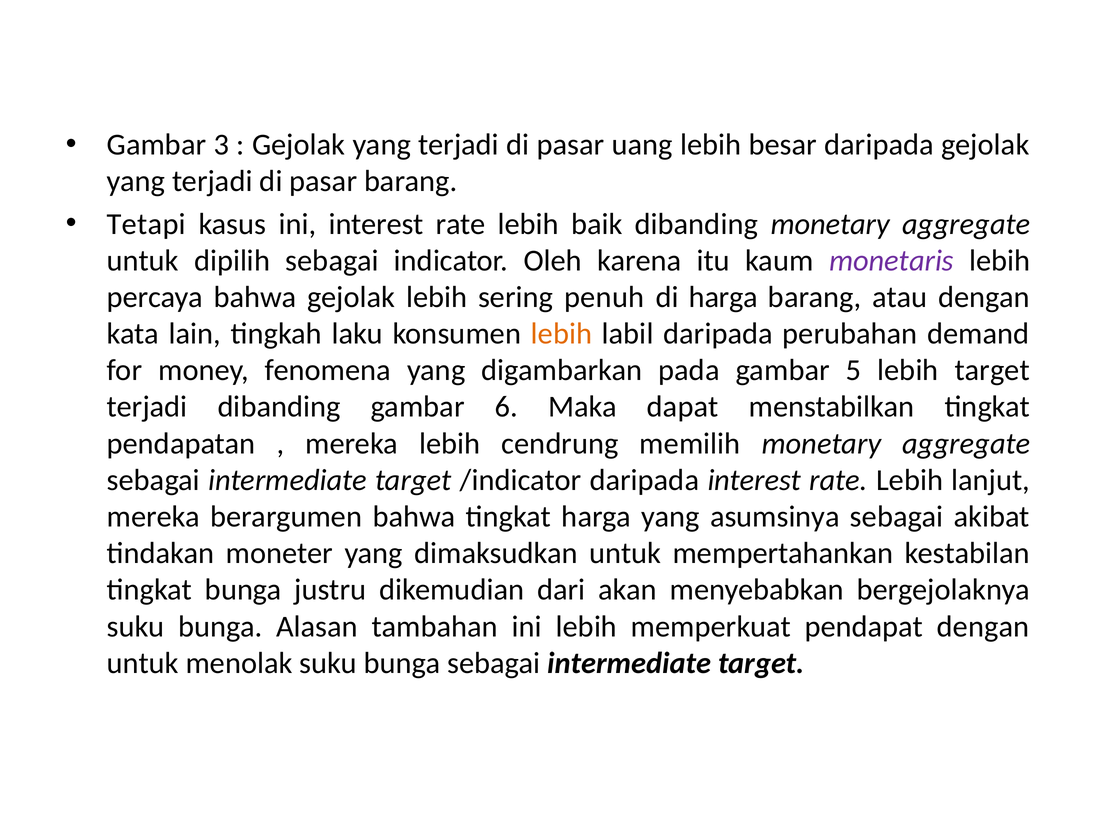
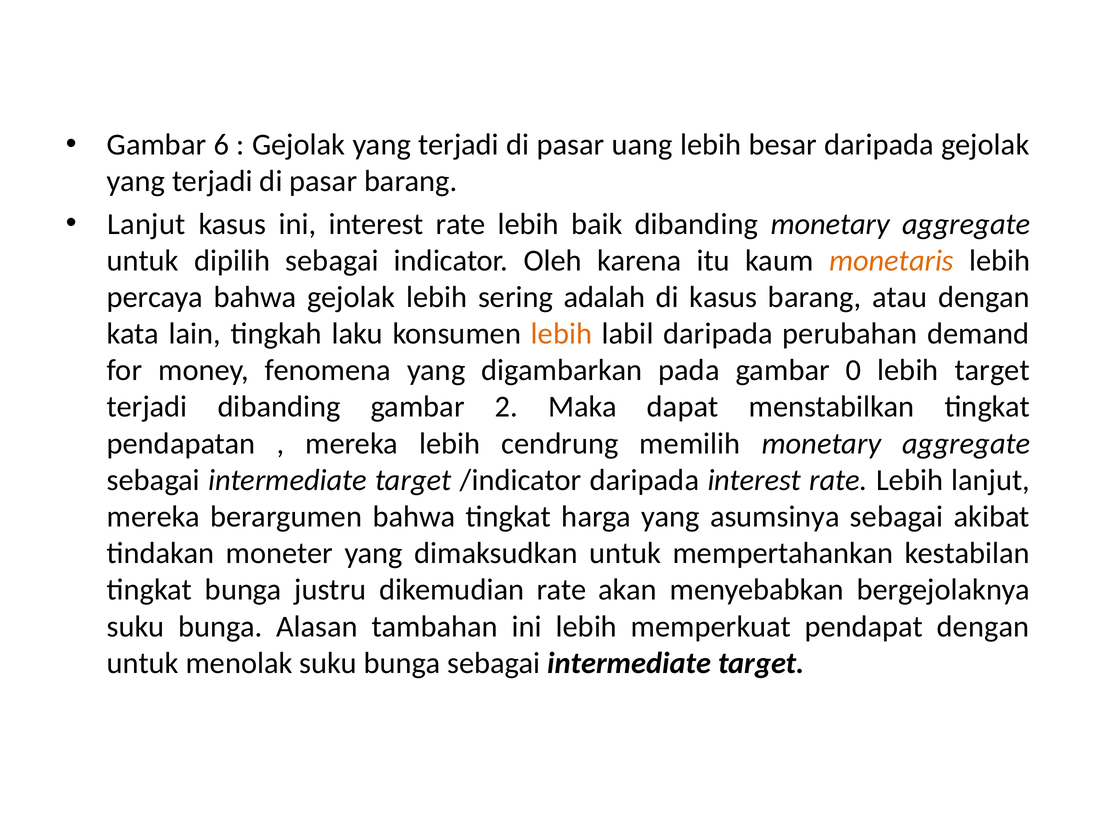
3: 3 -> 6
Tetapi at (146, 224): Tetapi -> Lanjut
monetaris colour: purple -> orange
penuh: penuh -> adalah
di harga: harga -> kasus
5: 5 -> 0
6: 6 -> 2
dikemudian dari: dari -> rate
